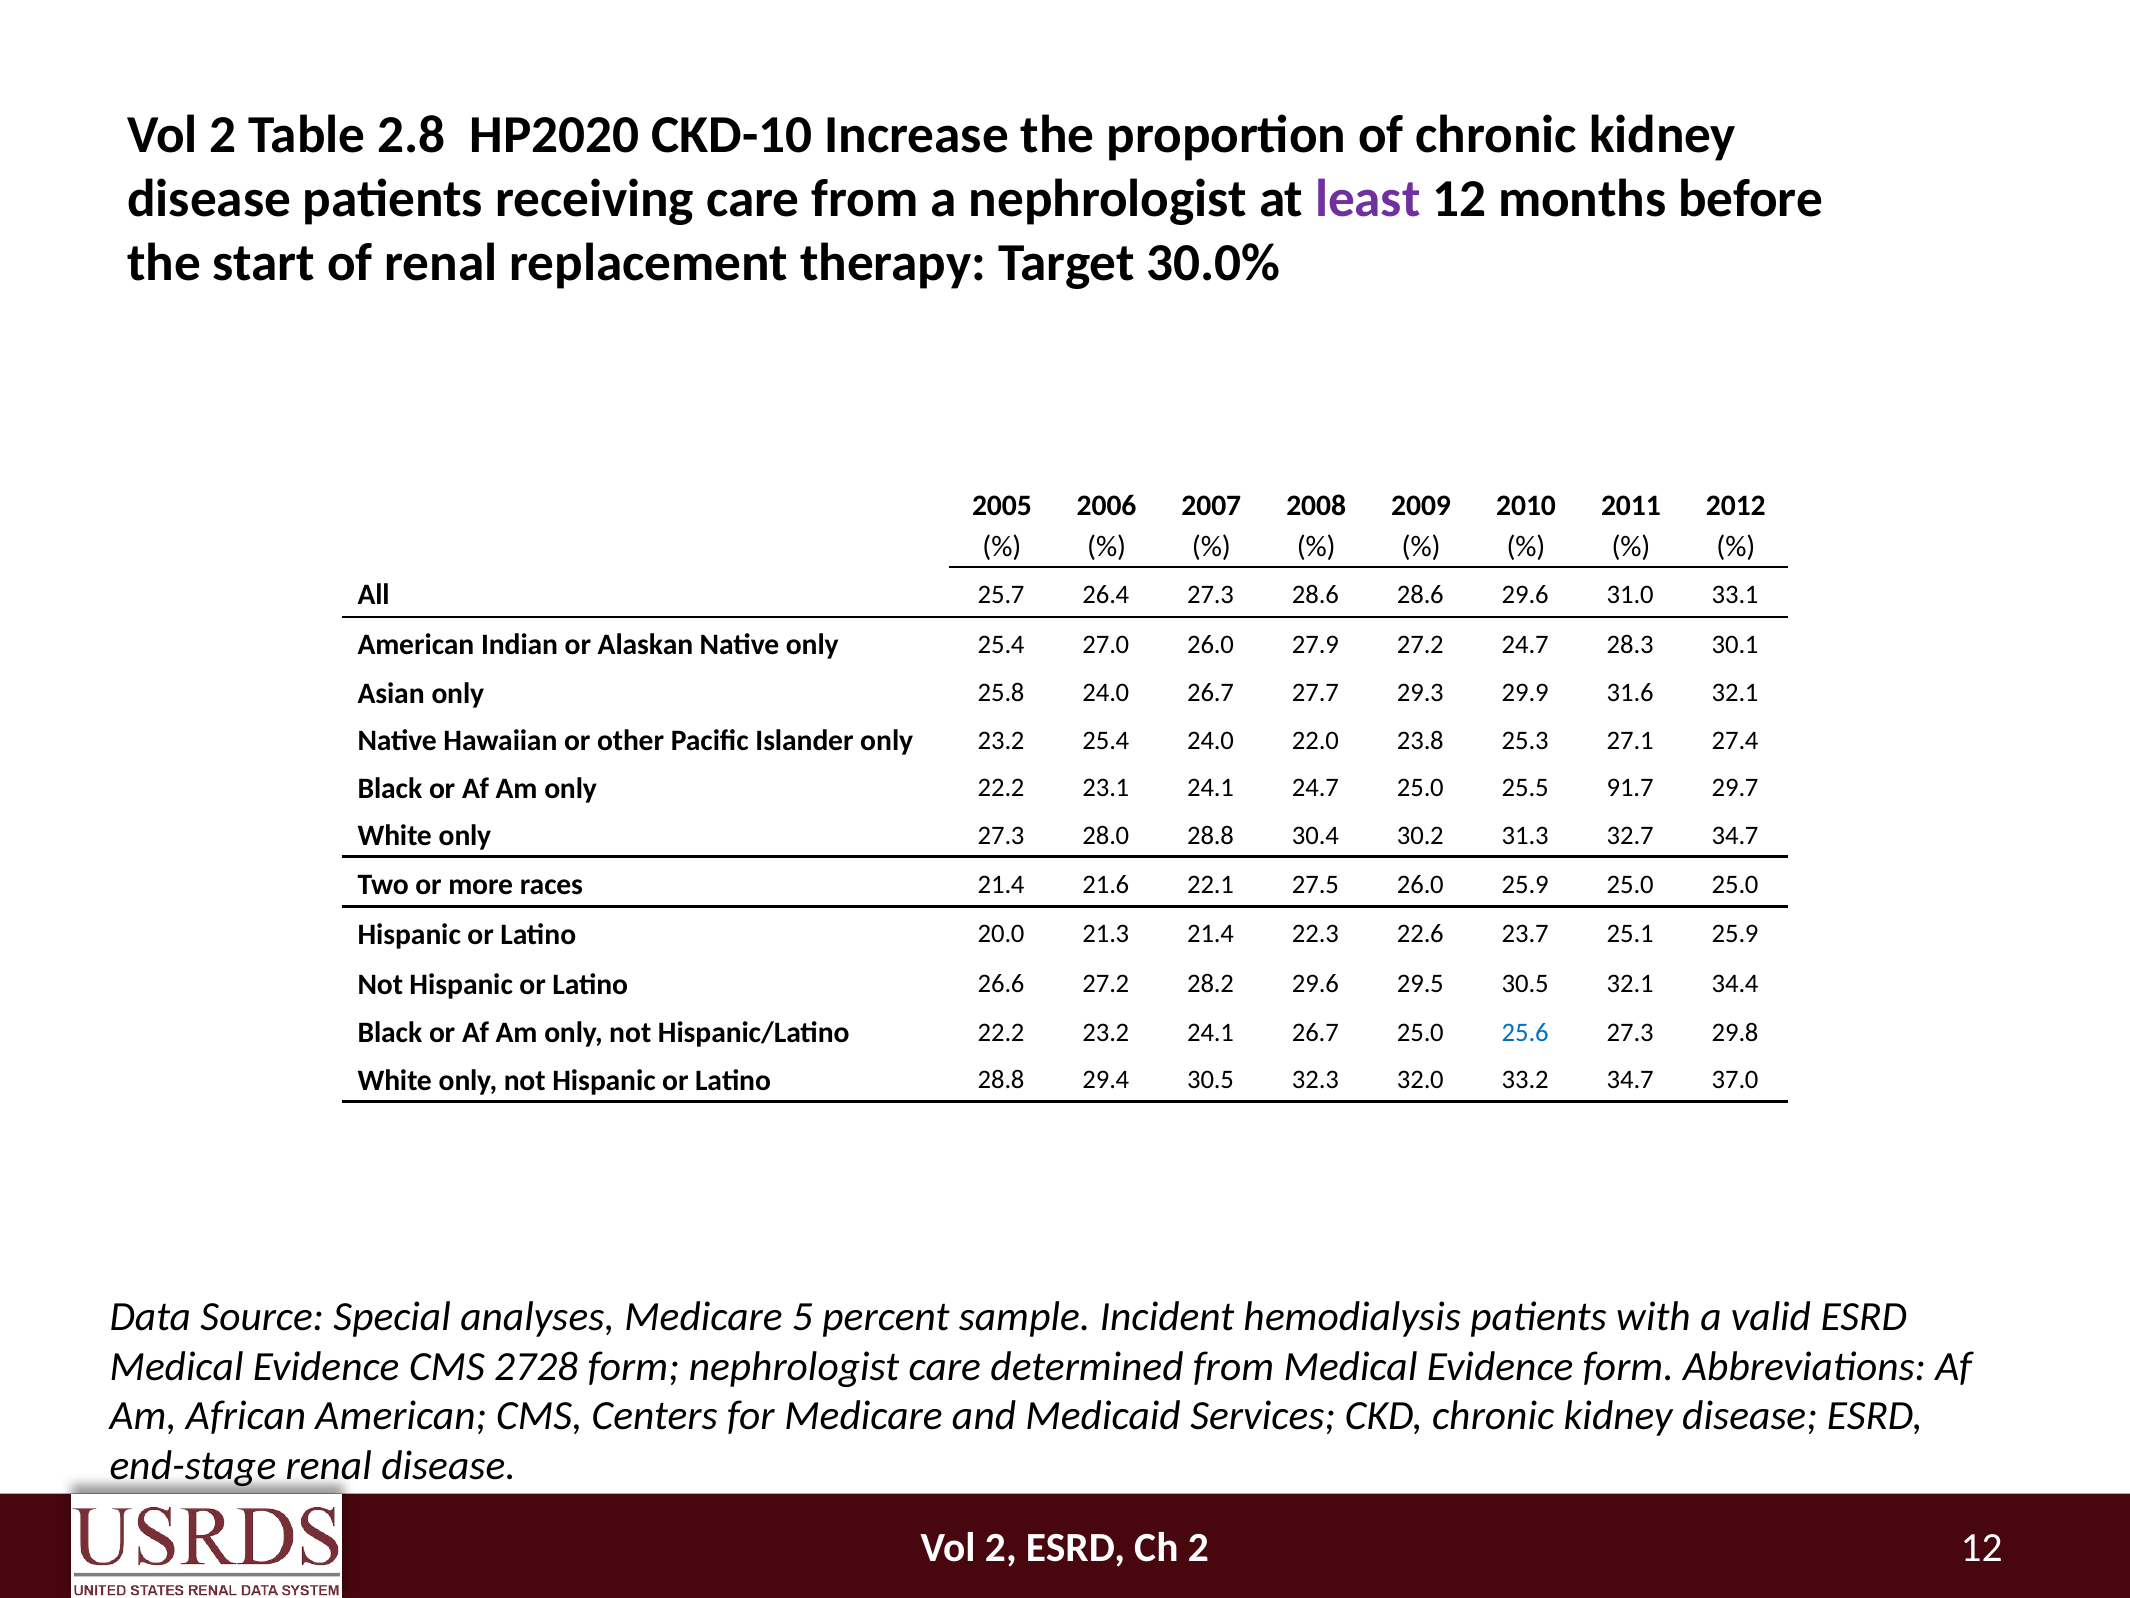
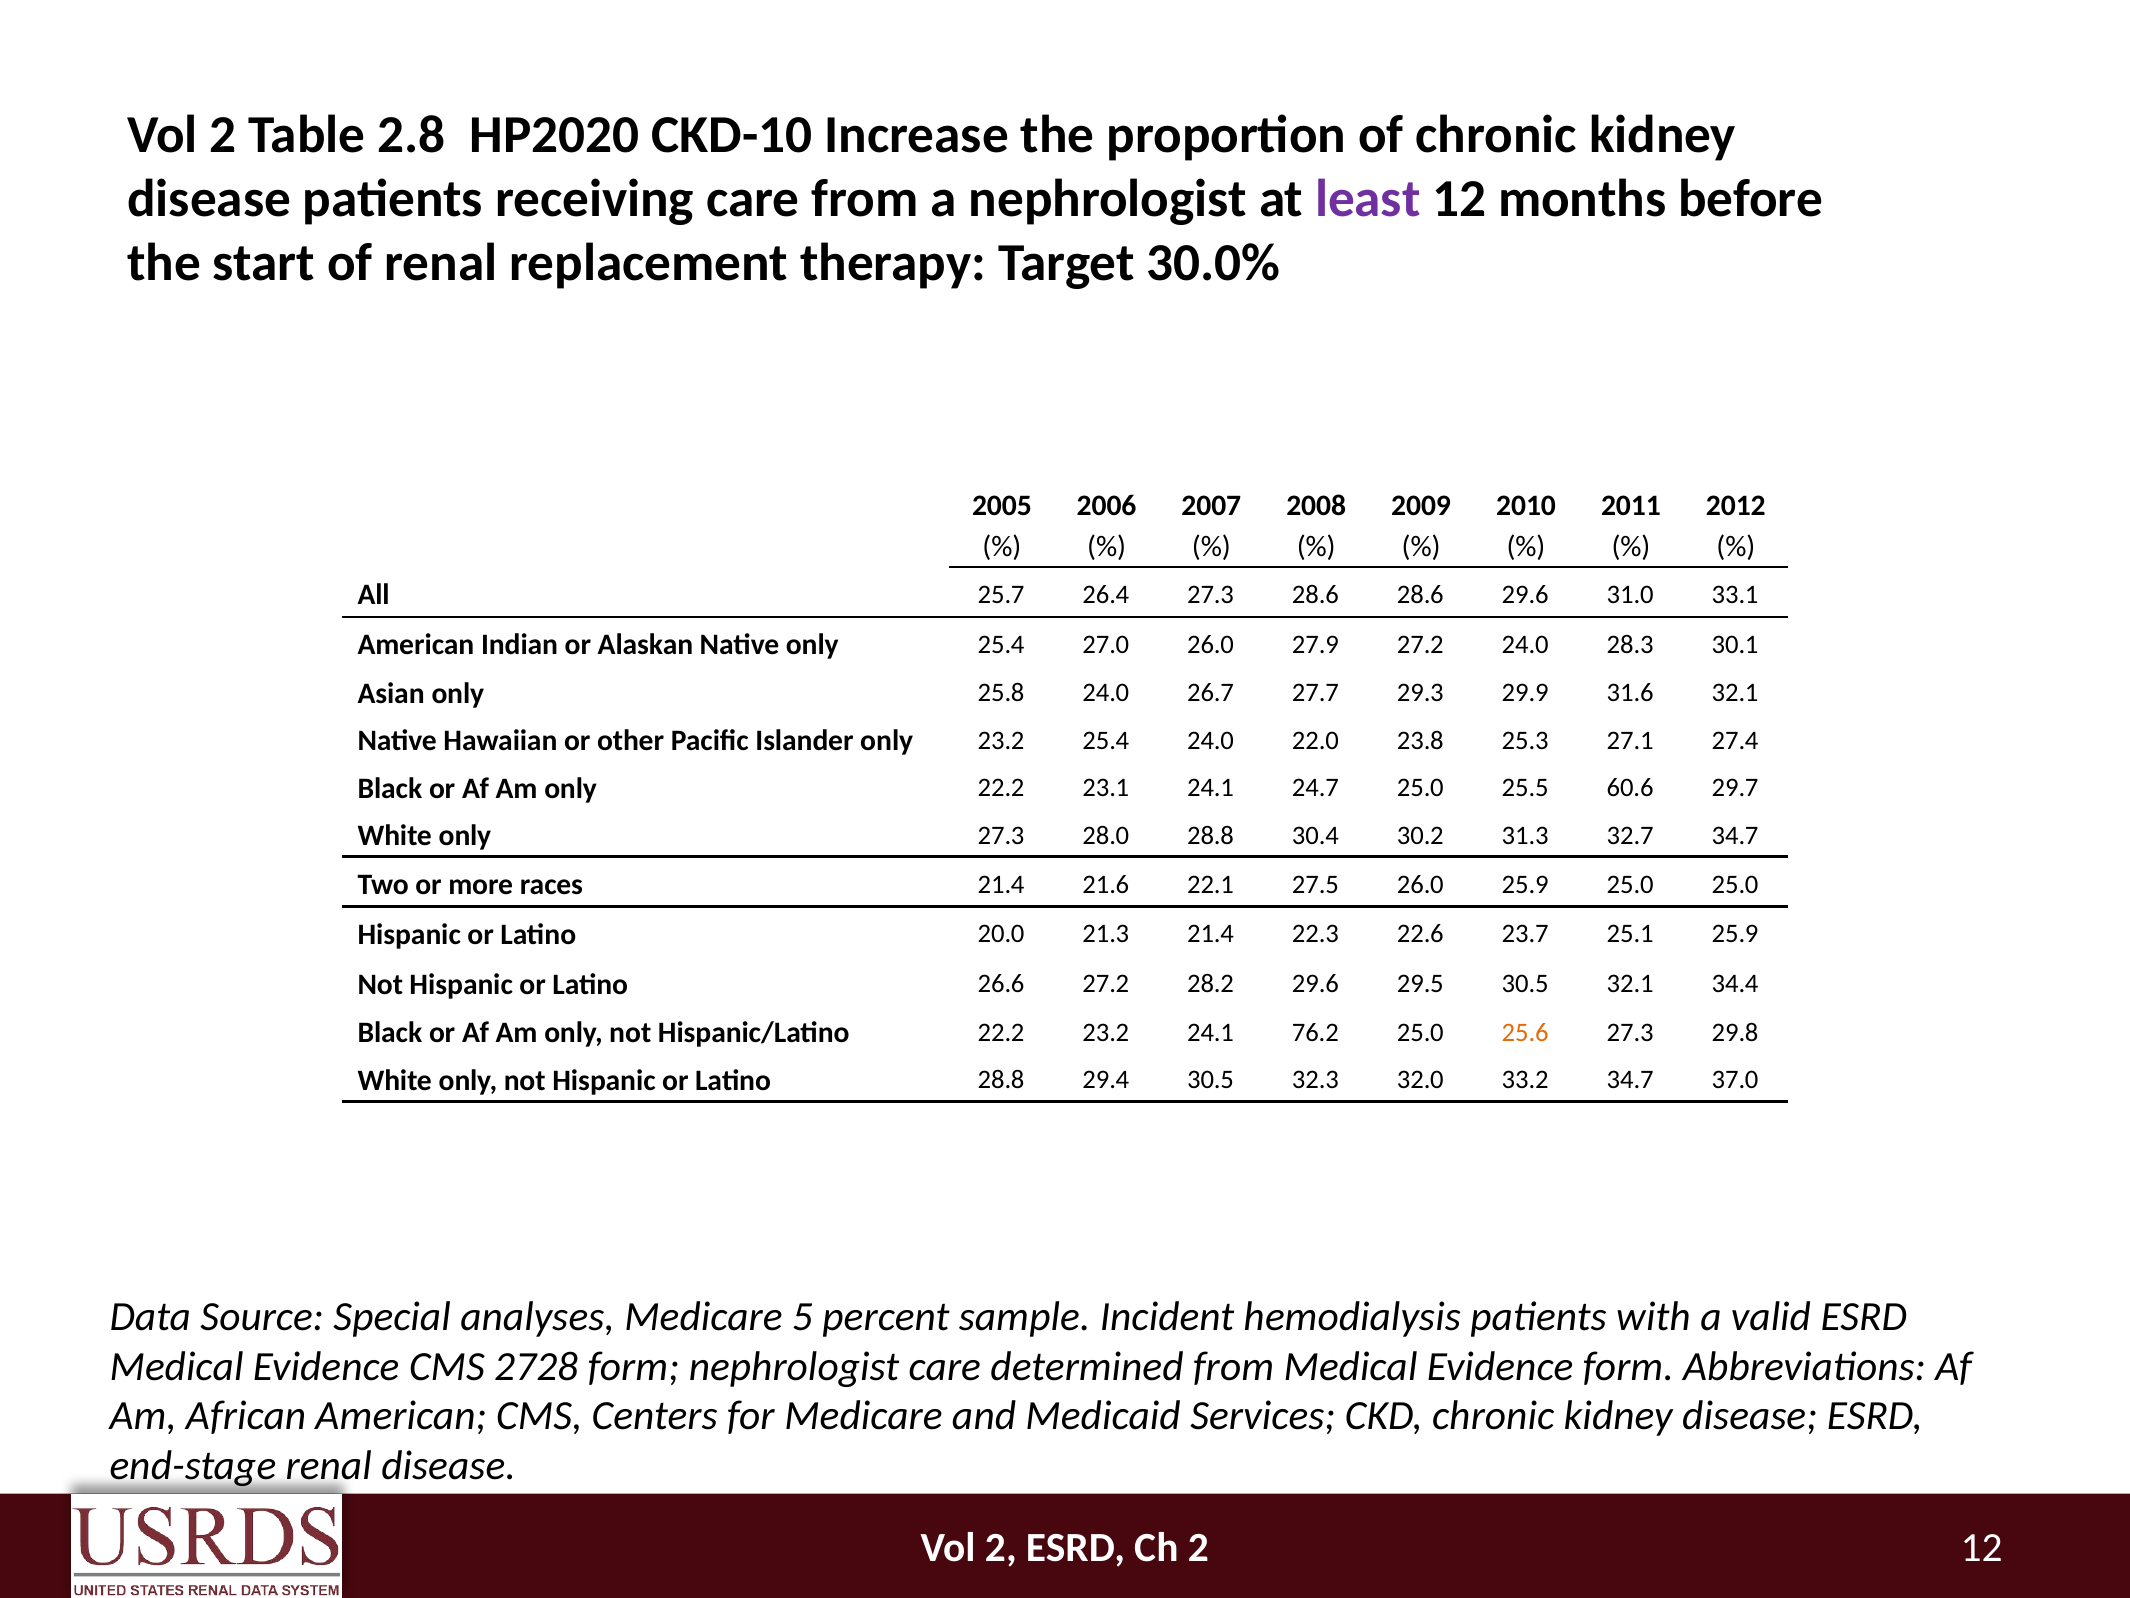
27.2 24.7: 24.7 -> 24.0
91.7: 91.7 -> 60.6
24.1 26.7: 26.7 -> 76.2
25.6 colour: blue -> orange
